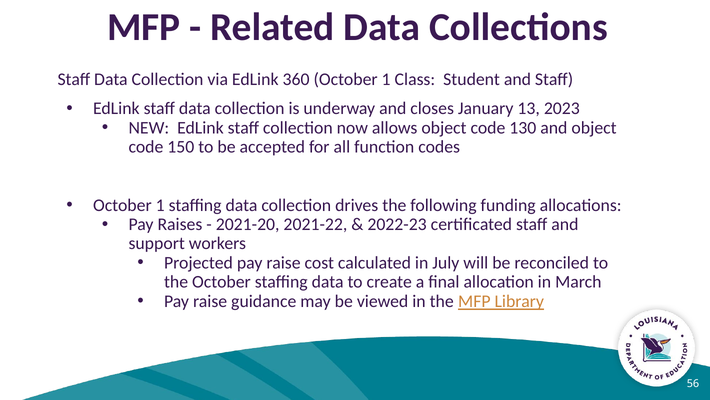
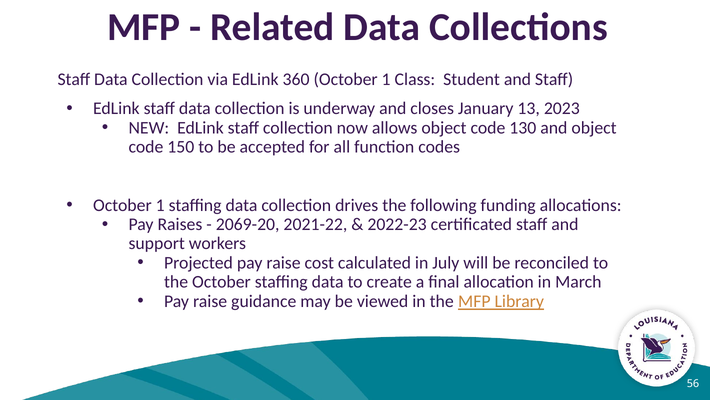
2021-20: 2021-20 -> 2069-20
